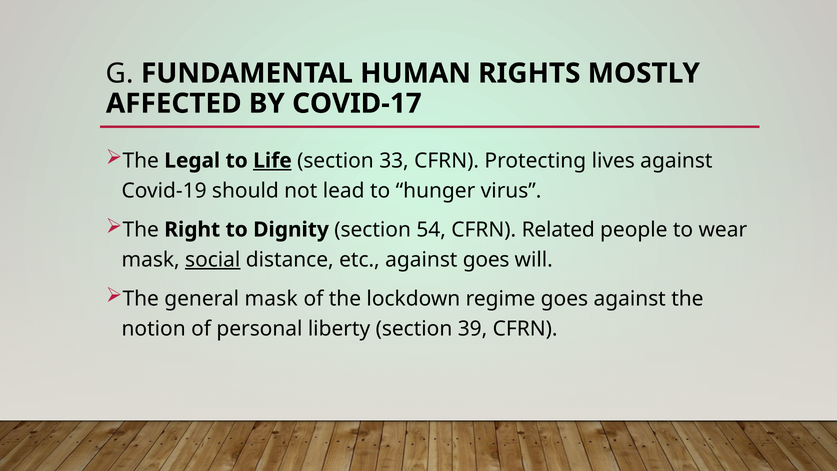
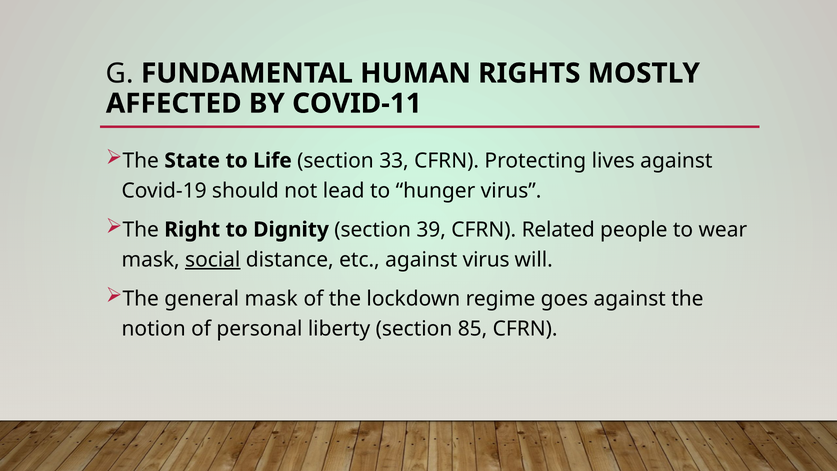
COVID-17: COVID-17 -> COVID-11
Legal: Legal -> State
Life underline: present -> none
54: 54 -> 39
against goes: goes -> virus
39: 39 -> 85
